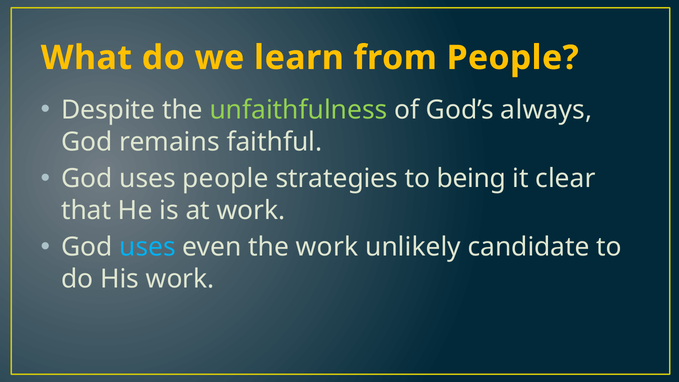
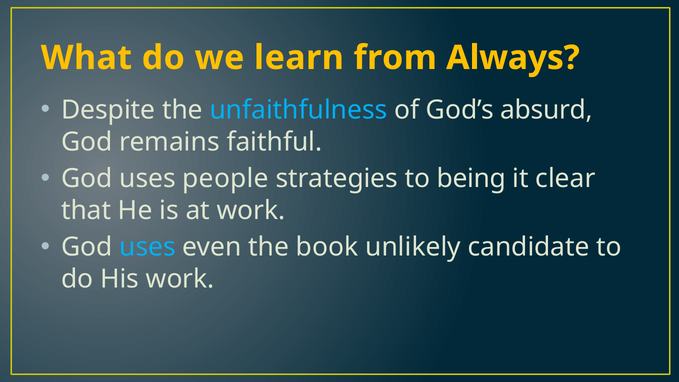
from People: People -> Always
unfaithfulness colour: light green -> light blue
always: always -> absurd
the work: work -> book
